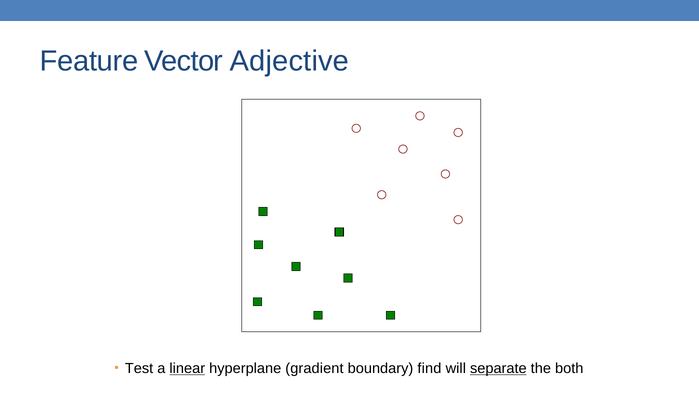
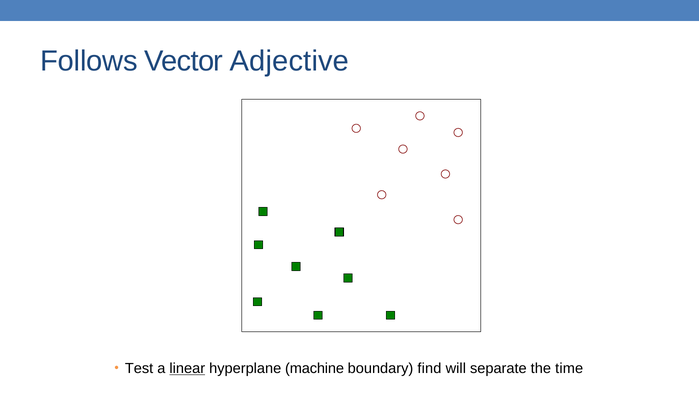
Feature: Feature -> Follows
gradient: gradient -> machine
separate underline: present -> none
both: both -> time
